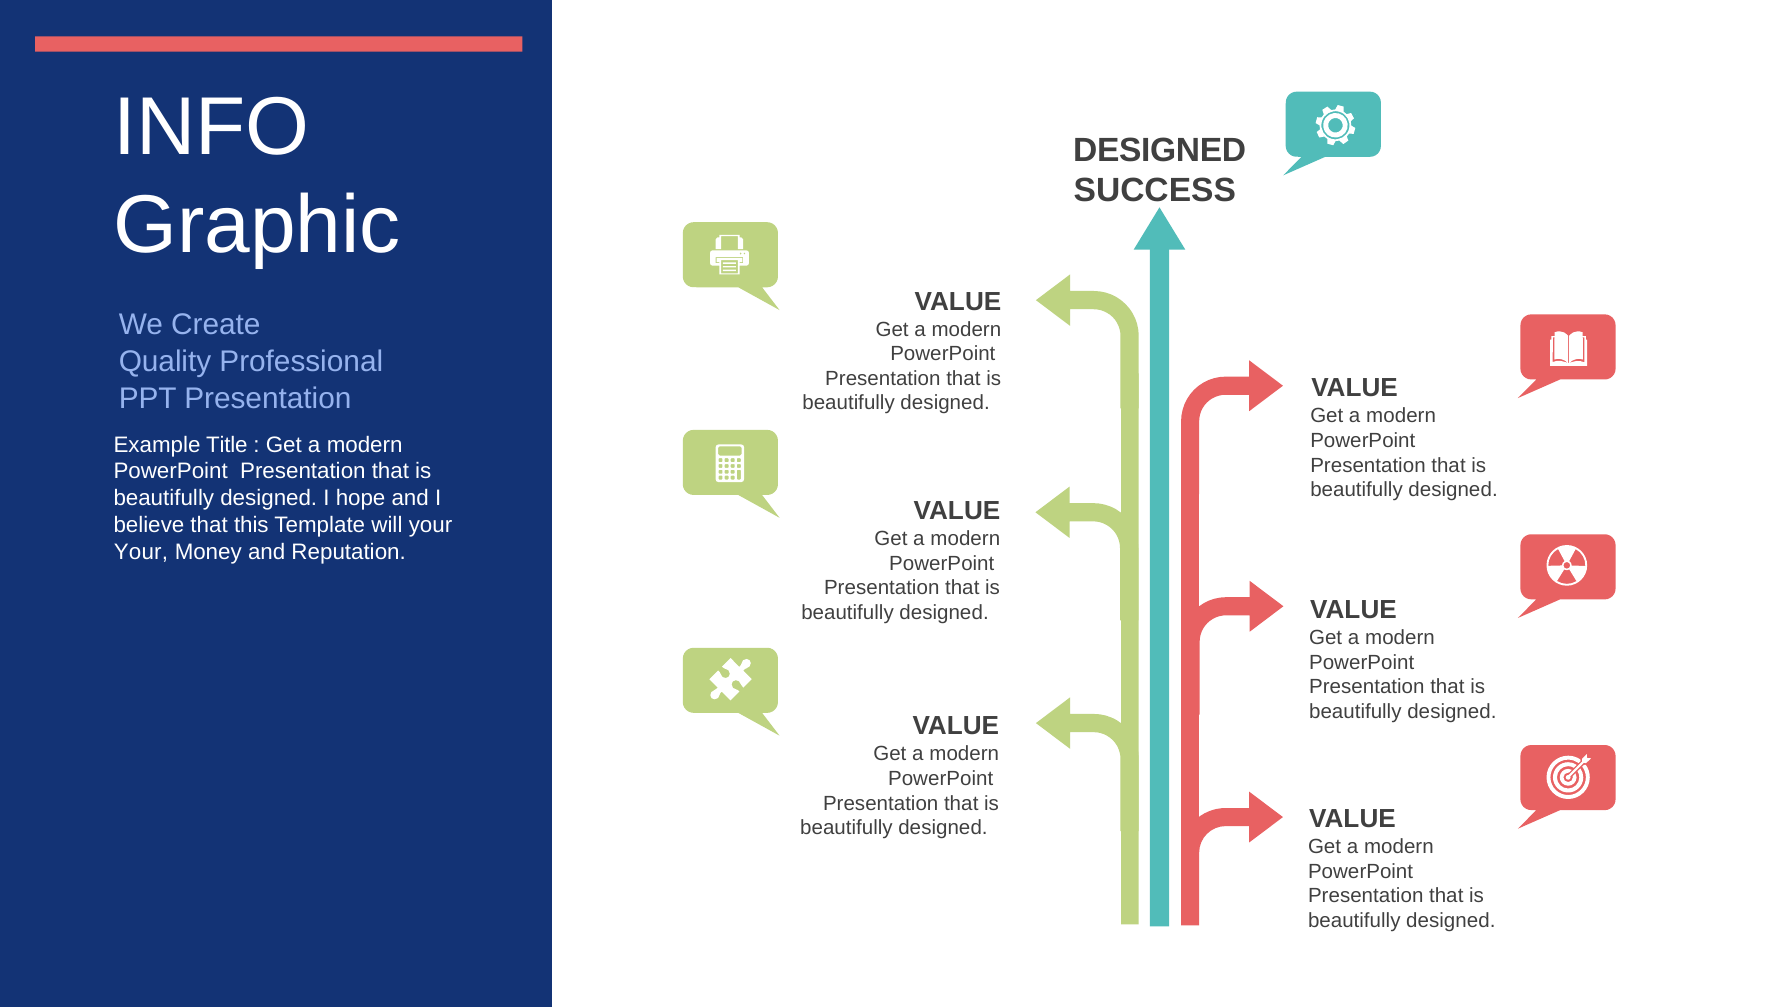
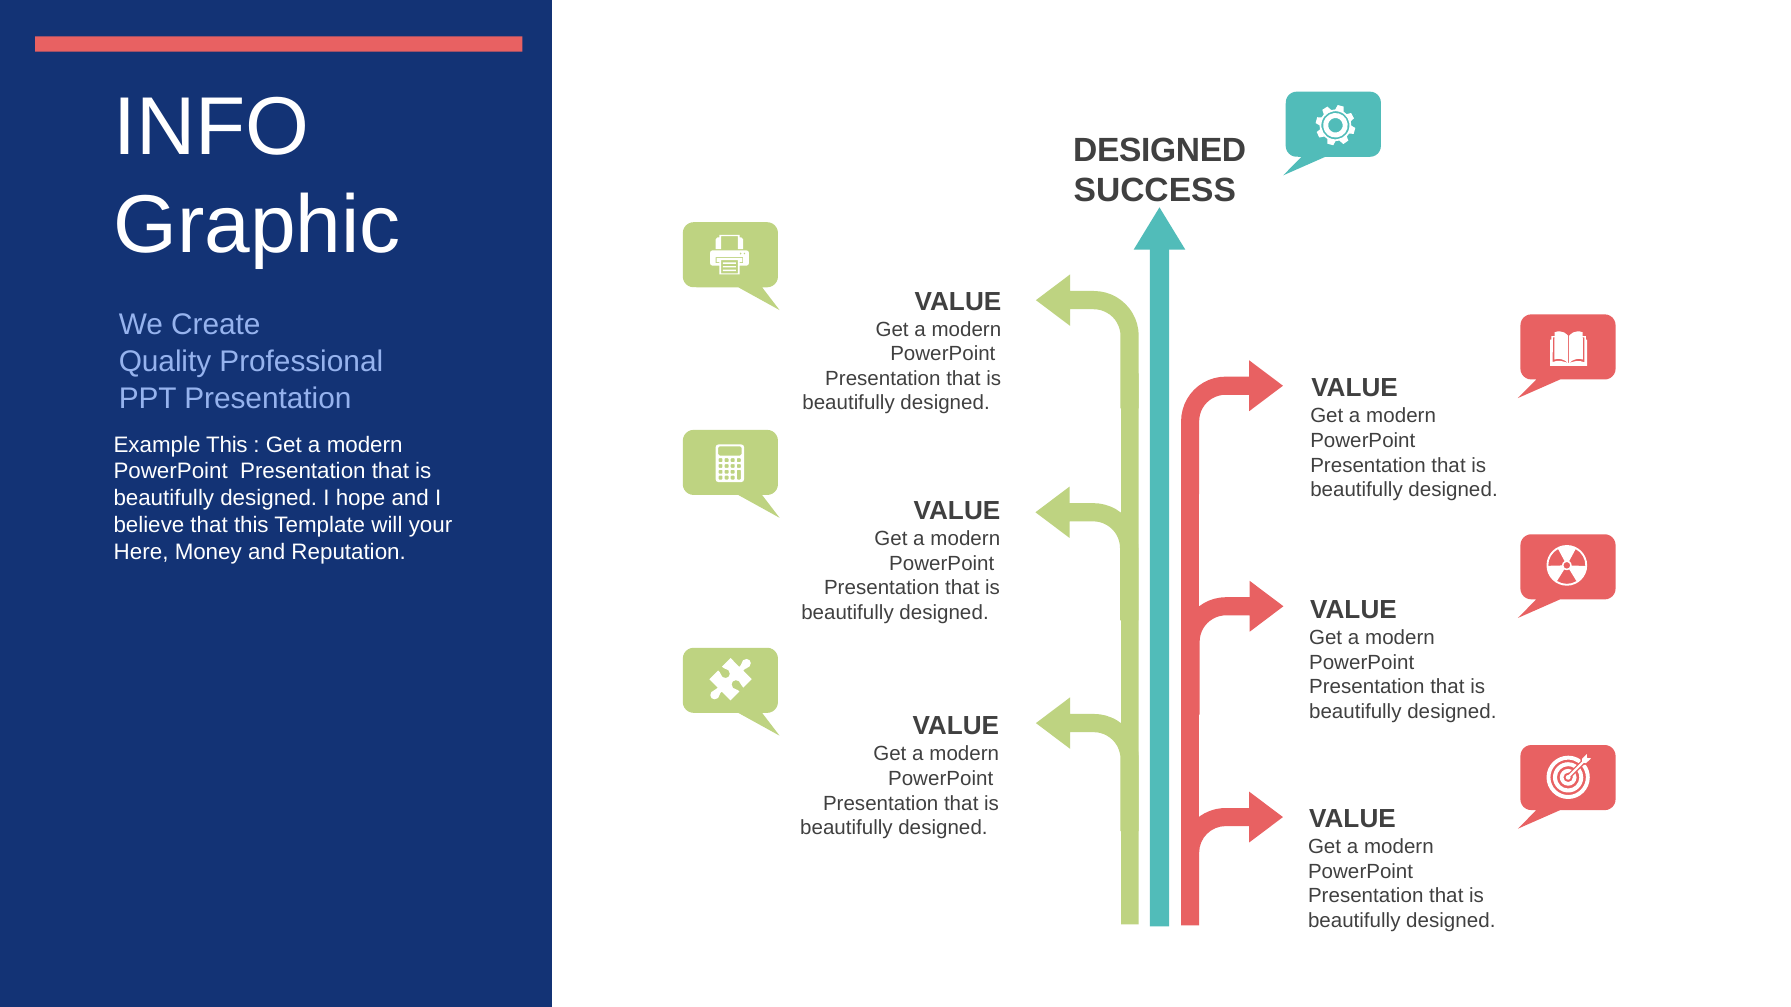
Example Title: Title -> This
Your at (141, 552): Your -> Here
